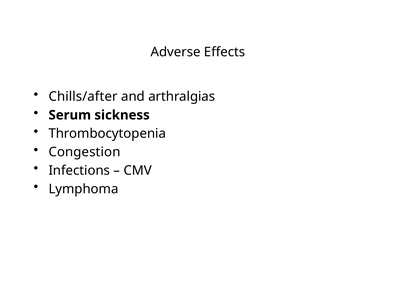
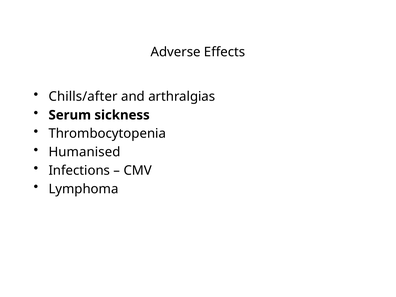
Congestion: Congestion -> Humanised
